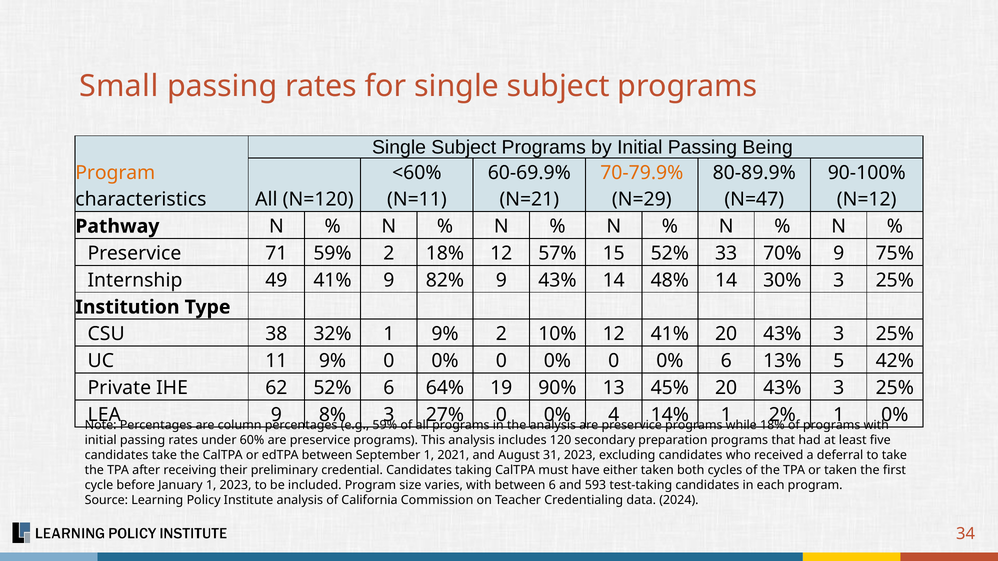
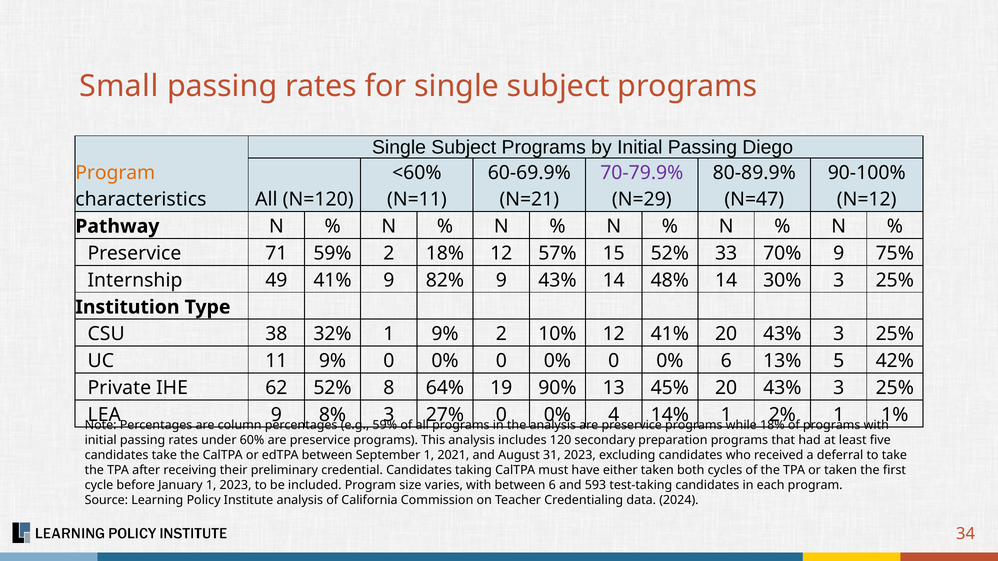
Being: Being -> Diego
70-79.9% colour: orange -> purple
52% 6: 6 -> 8
0% at (895, 415): 0% -> 1%
